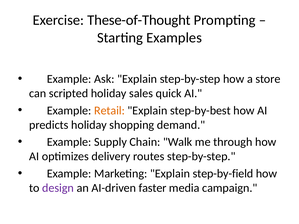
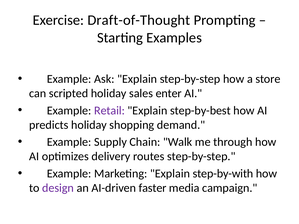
These-of-Thought: These-of-Thought -> Draft-of-Thought
quick: quick -> enter
Retail colour: orange -> purple
step-by-field: step-by-field -> step-by-with
